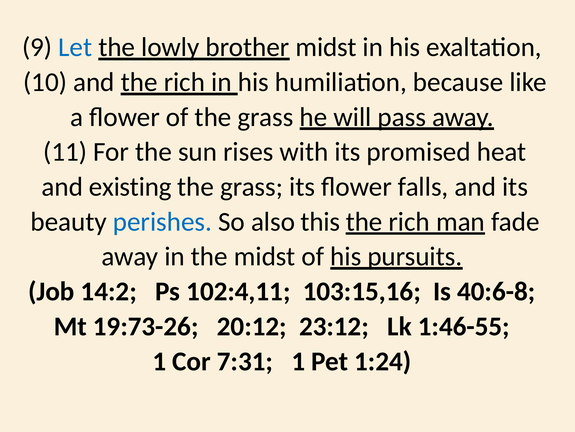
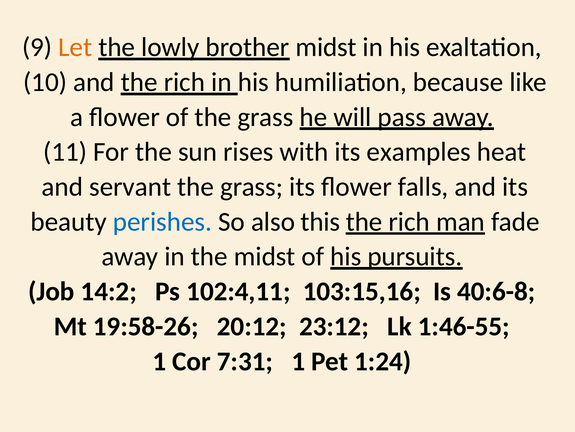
Let colour: blue -> orange
promised: promised -> examples
existing: existing -> servant
19:73-26: 19:73-26 -> 19:58-26
